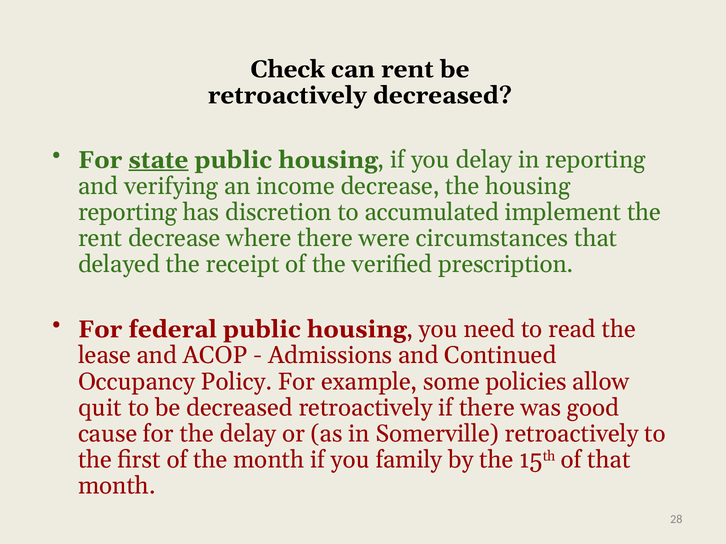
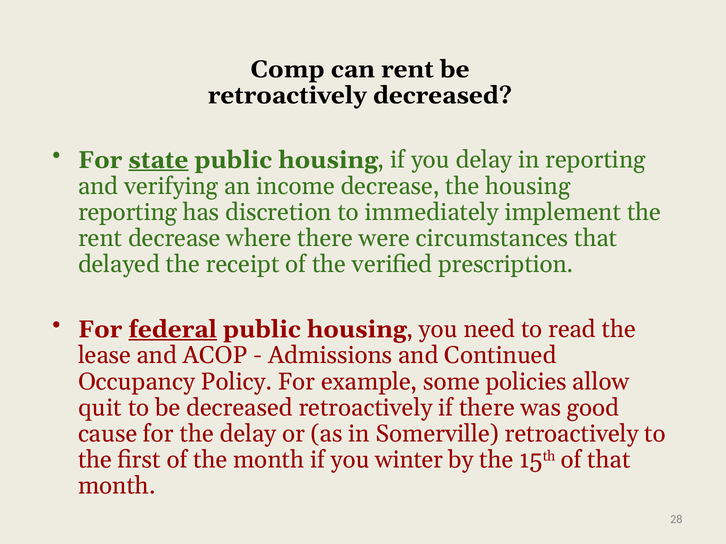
Check: Check -> Comp
accumulated: accumulated -> immediately
federal underline: none -> present
family: family -> winter
